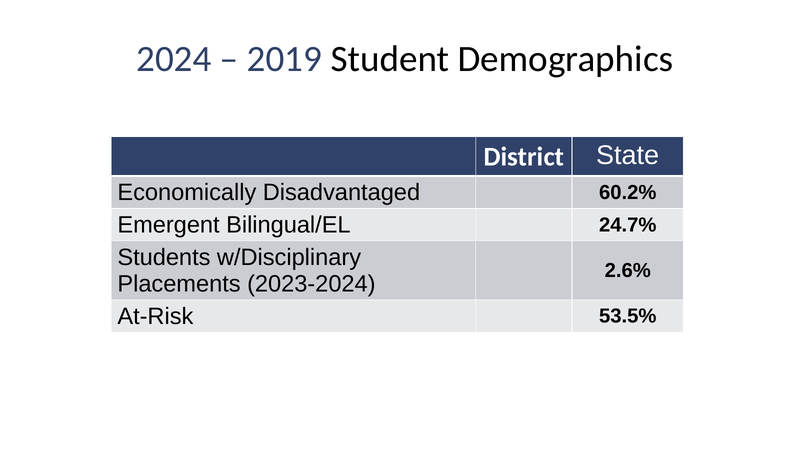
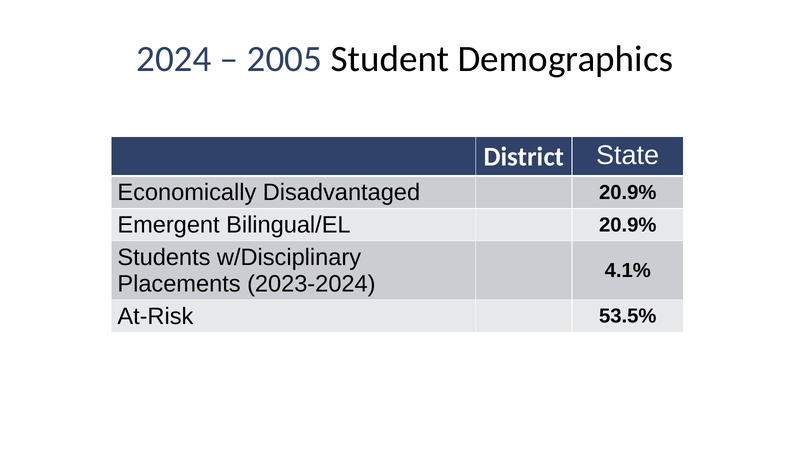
2019: 2019 -> 2005
Disadvantaged 60.2%: 60.2% -> 20.9%
Bilingual/EL 24.7%: 24.7% -> 20.9%
2.6%: 2.6% -> 4.1%
